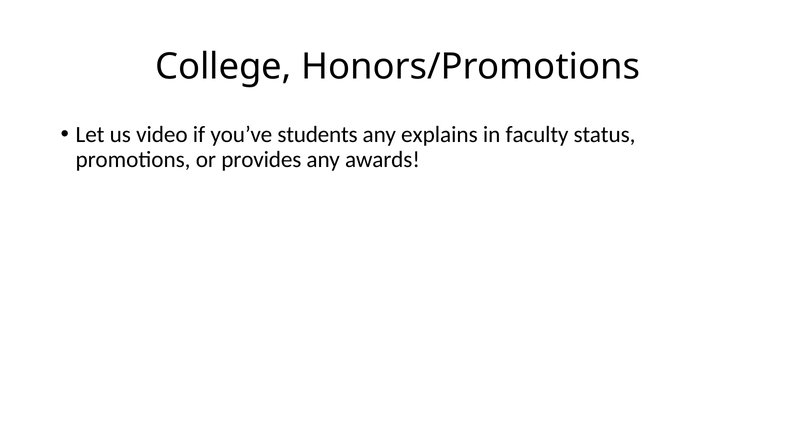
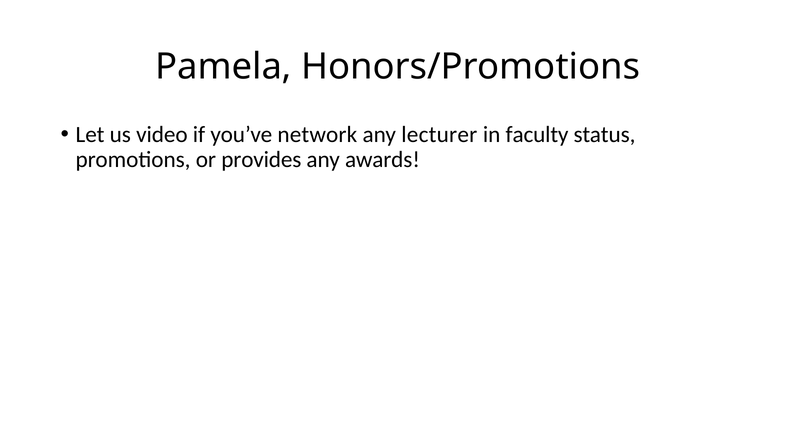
College: College -> Pamela
students: students -> network
explains: explains -> lecturer
